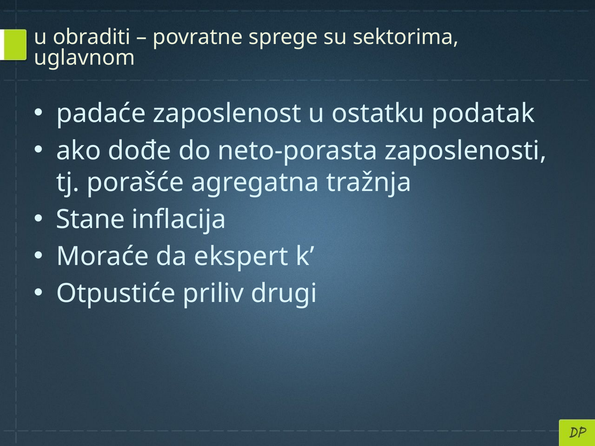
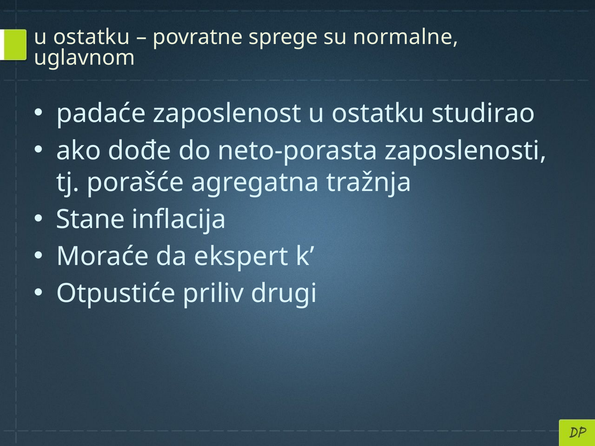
obraditi at (92, 37): obraditi -> ostatku
sektorima: sektorima -> normalne
podatak: podatak -> studirao
